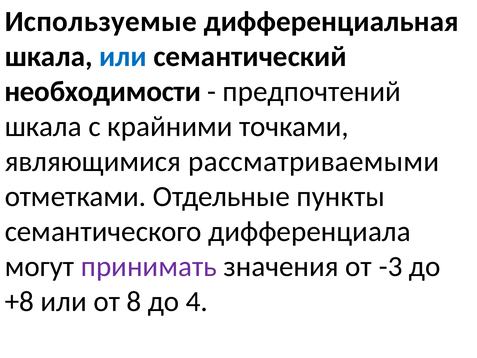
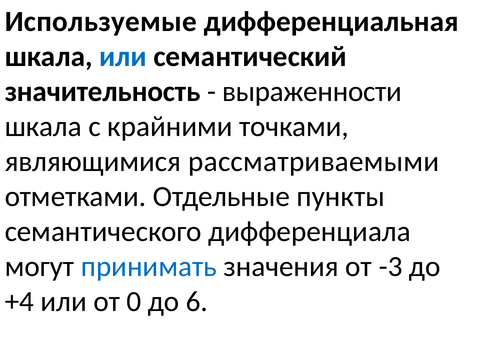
необходимости: необходимости -> значительность
предпочтений: предпочтений -> выраженности
принимать colour: purple -> blue
+8: +8 -> +4
8: 8 -> 0
4: 4 -> 6
